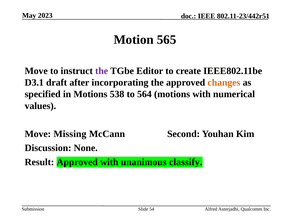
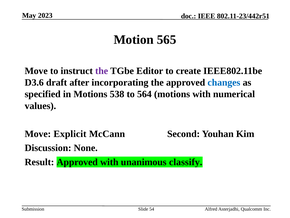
D3.1: D3.1 -> D3.6
changes colour: orange -> blue
Missing: Missing -> Explicit
